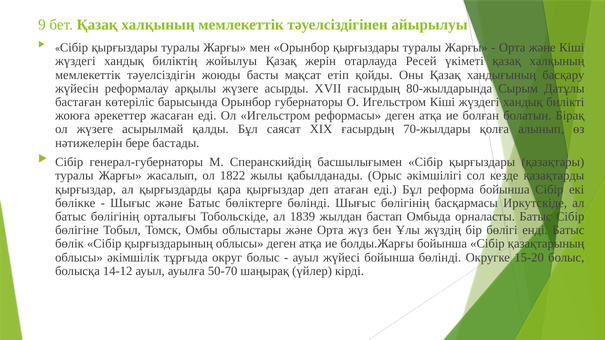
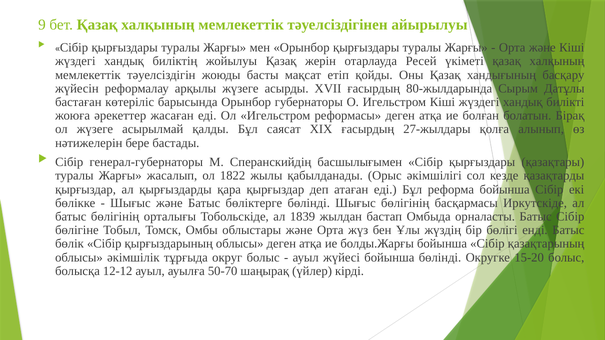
70-жылдары: 70-жылдары -> 27-жылдары
14-12: 14-12 -> 12-12
